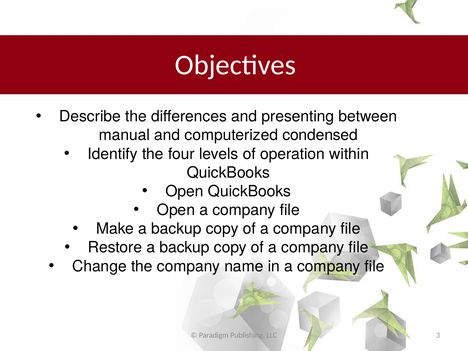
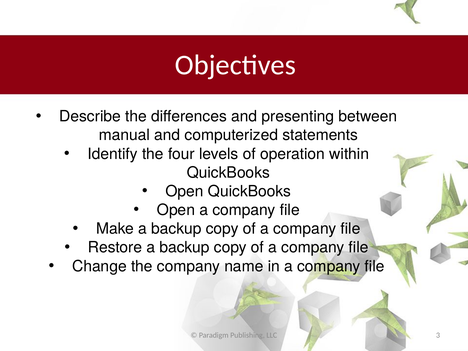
condensed: condensed -> statements
